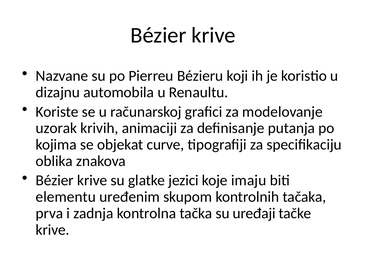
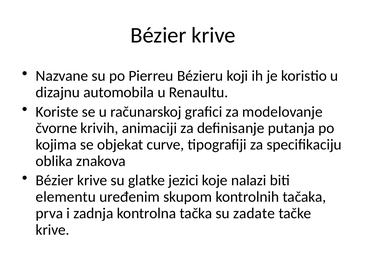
uzorak: uzorak -> čvorne
imaju: imaju -> nalazi
uređaji: uređaji -> zadate
